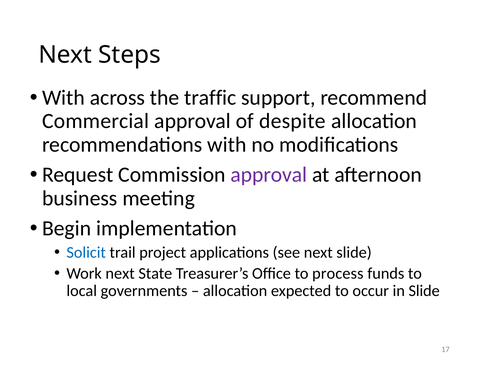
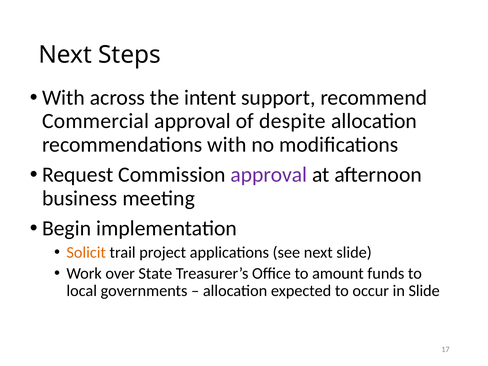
traffic: traffic -> intent
Solicit colour: blue -> orange
Work next: next -> over
process: process -> amount
